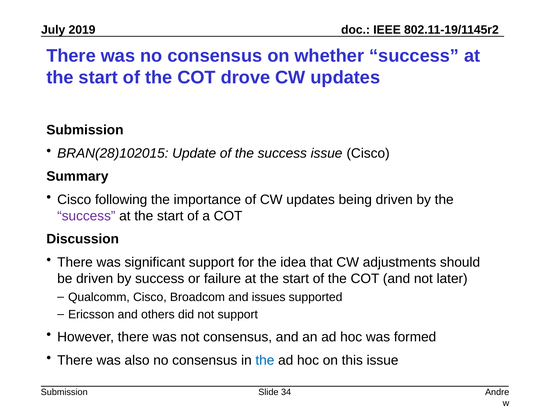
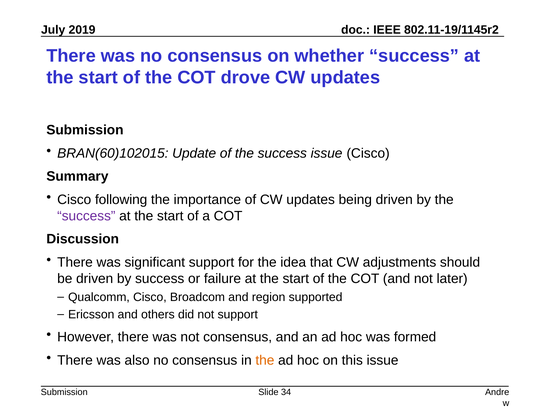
BRAN(28)102015: BRAN(28)102015 -> BRAN(60)102015
issues: issues -> region
the at (265, 360) colour: blue -> orange
